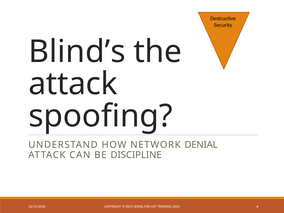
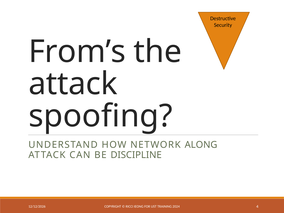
Blind’s: Blind’s -> From’s
DENIAL: DENIAL -> ALONG
